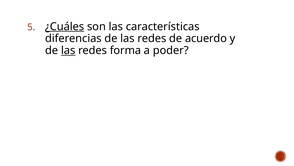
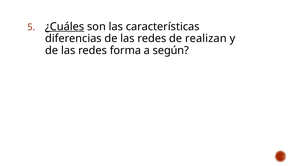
acuerdo: acuerdo -> realizan
las at (68, 50) underline: present -> none
poder: poder -> según
